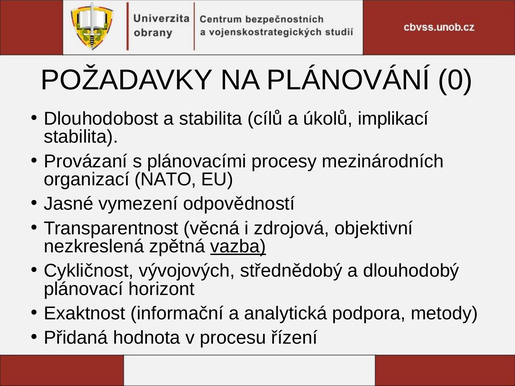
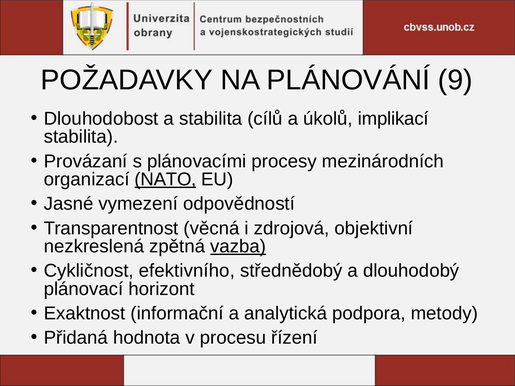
0: 0 -> 9
NATO underline: none -> present
vývojových: vývojových -> efektivního
